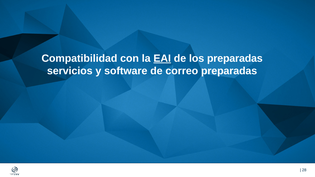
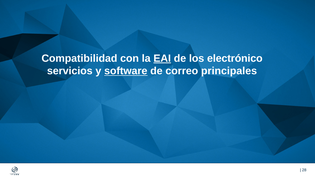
los preparadas: preparadas -> electrónico
software underline: none -> present
correo preparadas: preparadas -> principales
